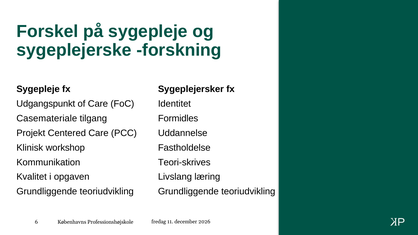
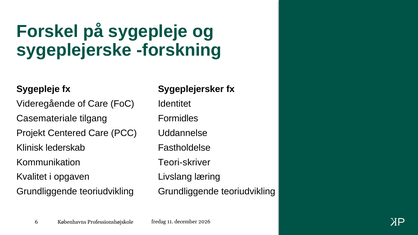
Udgangspunkt: Udgangspunkt -> Videregående
workshop: workshop -> lederskab
Teori-skrives: Teori-skrives -> Teori-skriver
